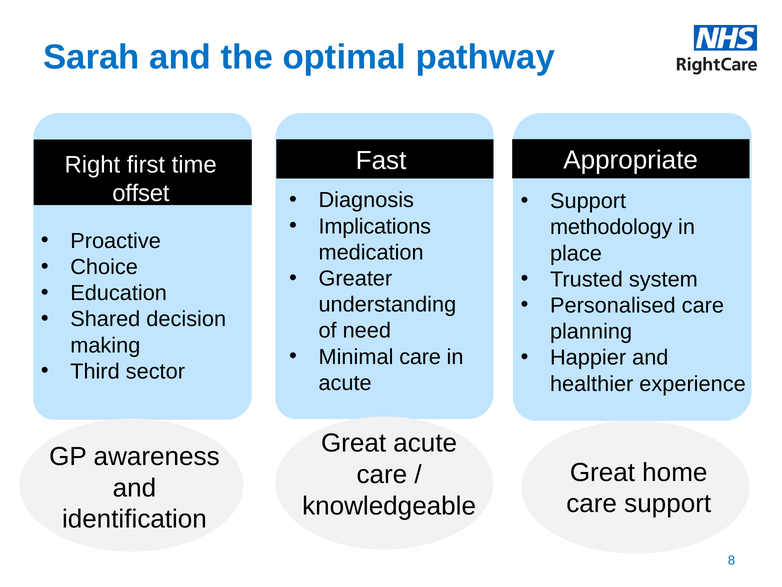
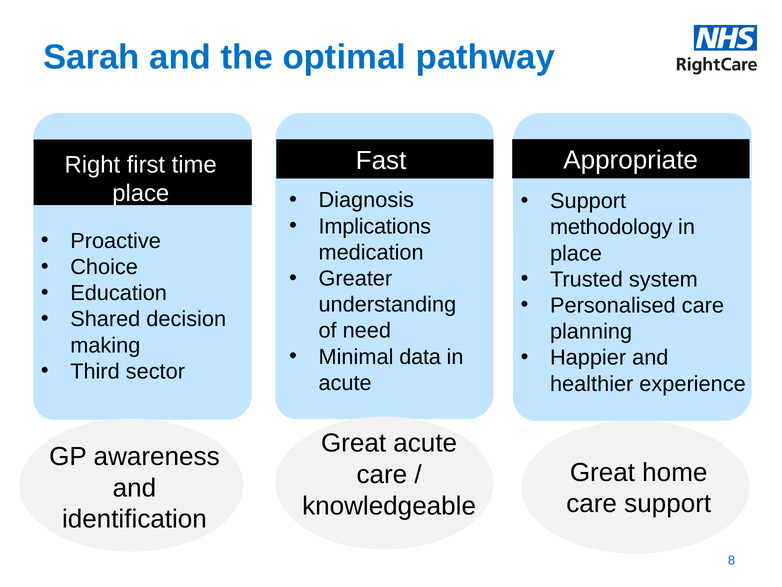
offset at (141, 193): offset -> place
Minimal care: care -> data
